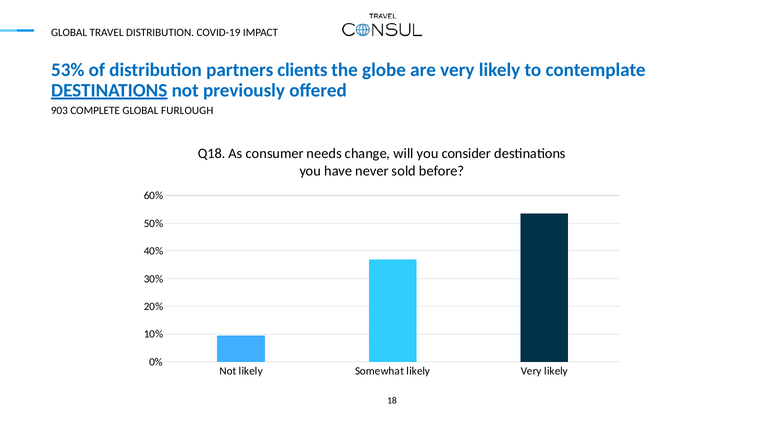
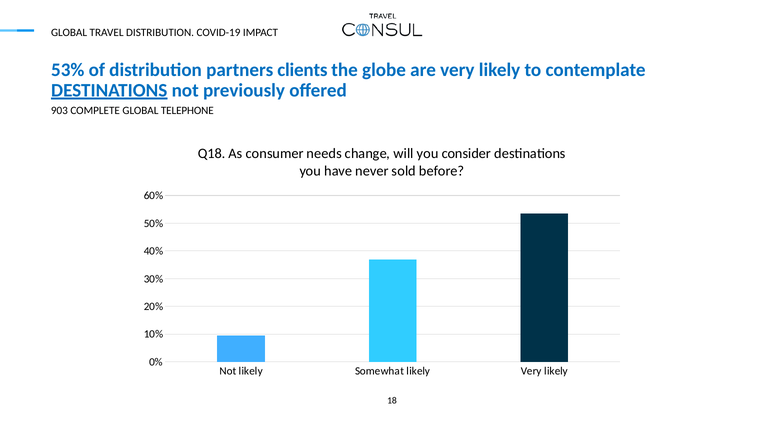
FURLOUGH: FURLOUGH -> TELEPHONE
